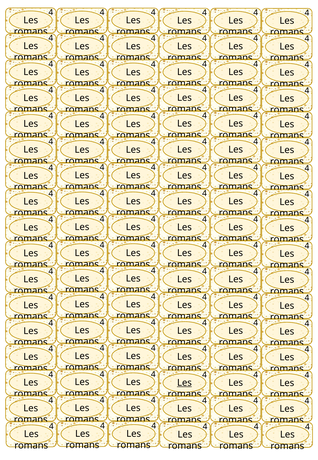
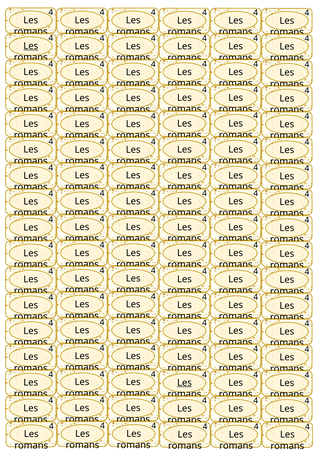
Les at (31, 46) underline: none -> present
